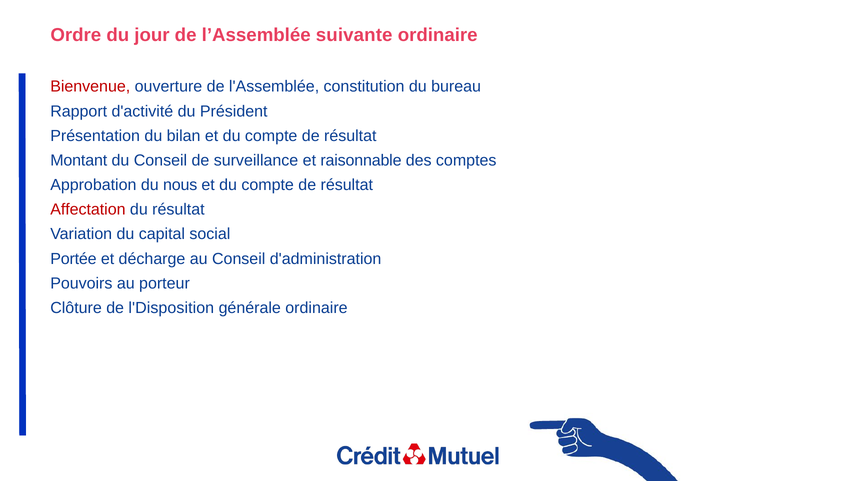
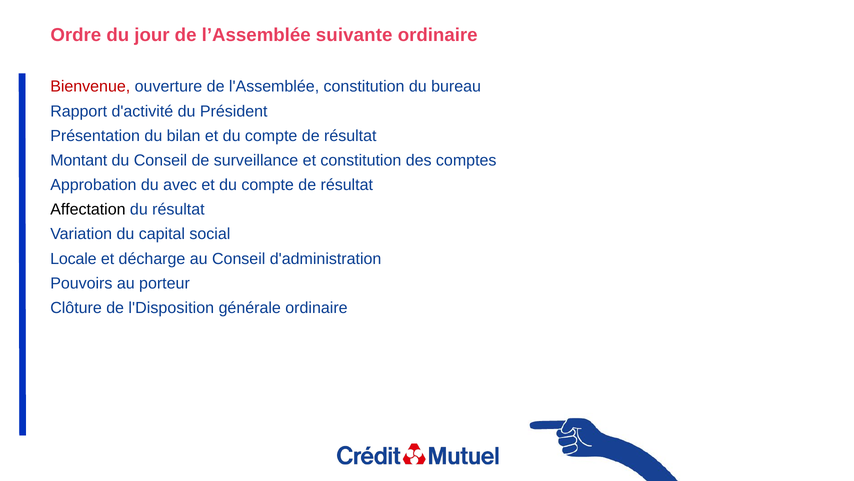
et raisonnable: raisonnable -> constitution
nous: nous -> avec
Affectation colour: red -> black
Portée: Portée -> Locale
